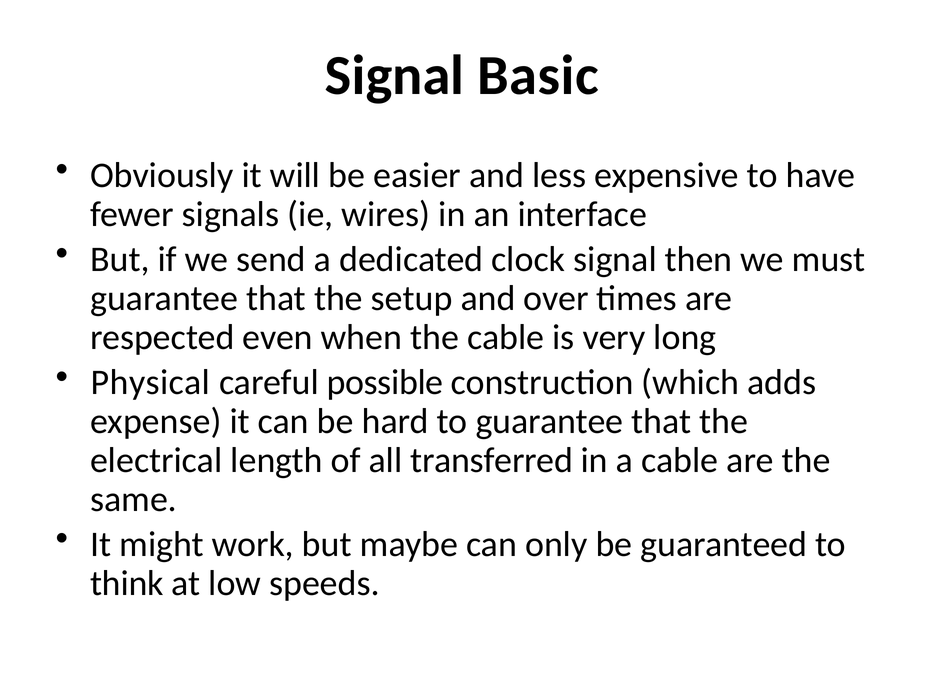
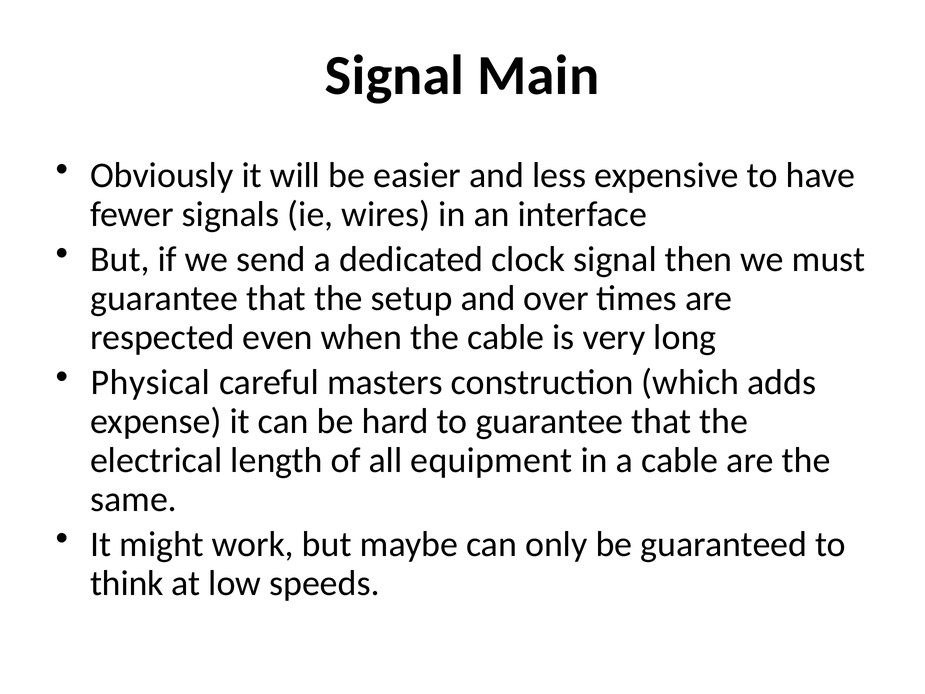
Basic: Basic -> Main
possible: possible -> masters
transferred: transferred -> equipment
